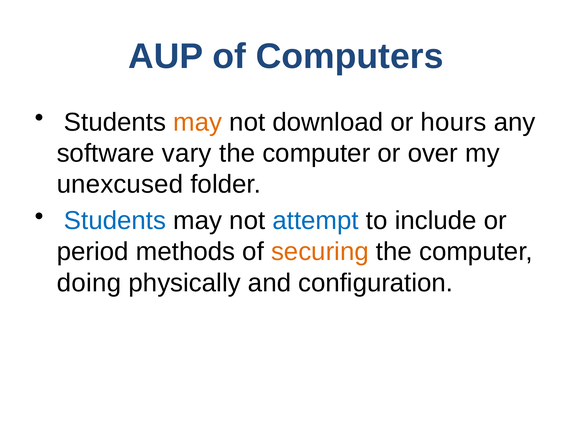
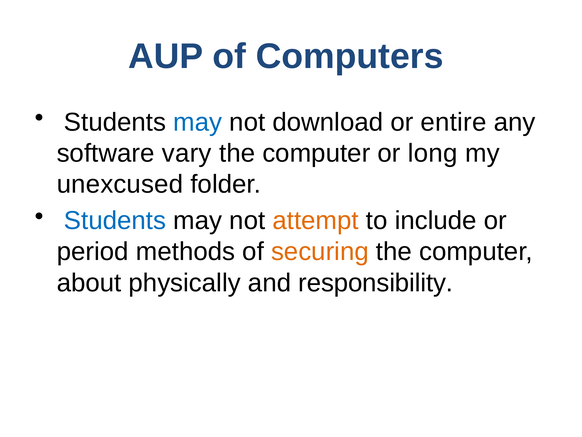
may at (198, 122) colour: orange -> blue
hours: hours -> entire
over: over -> long
attempt colour: blue -> orange
doing: doing -> about
configuration: configuration -> responsibility
